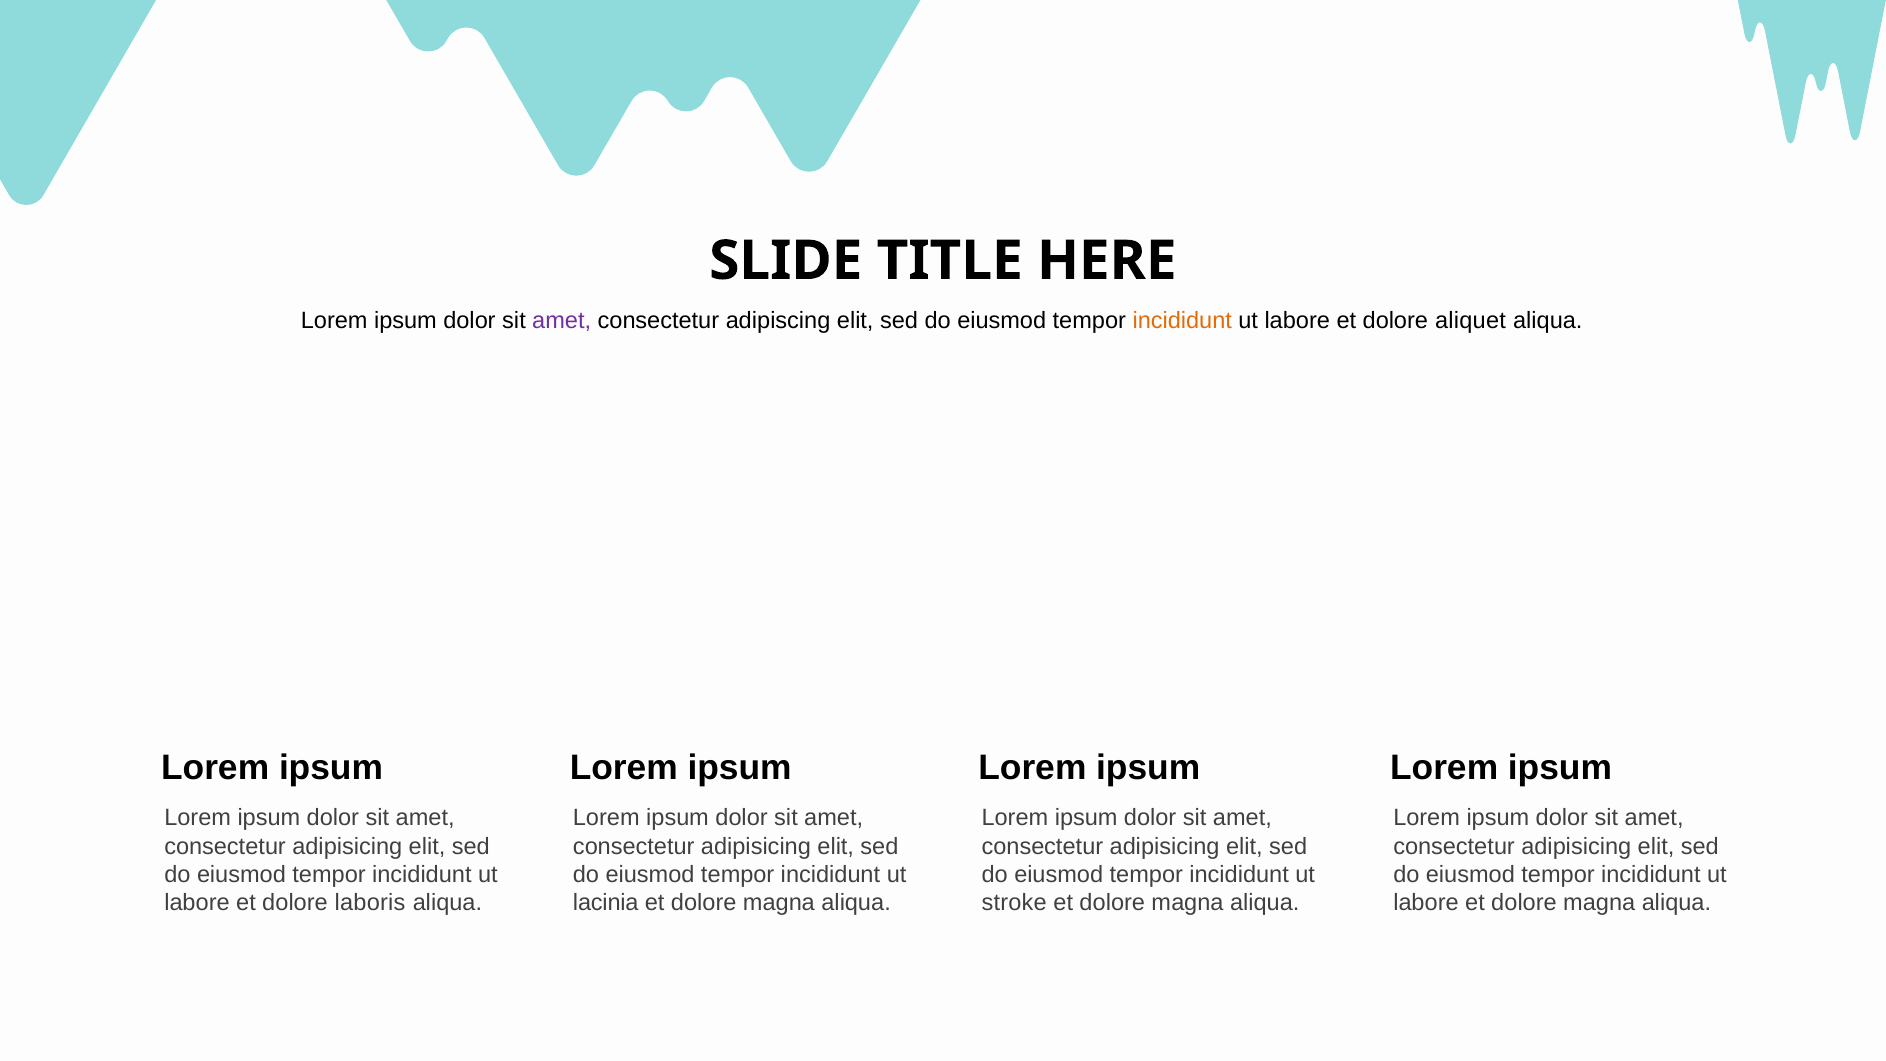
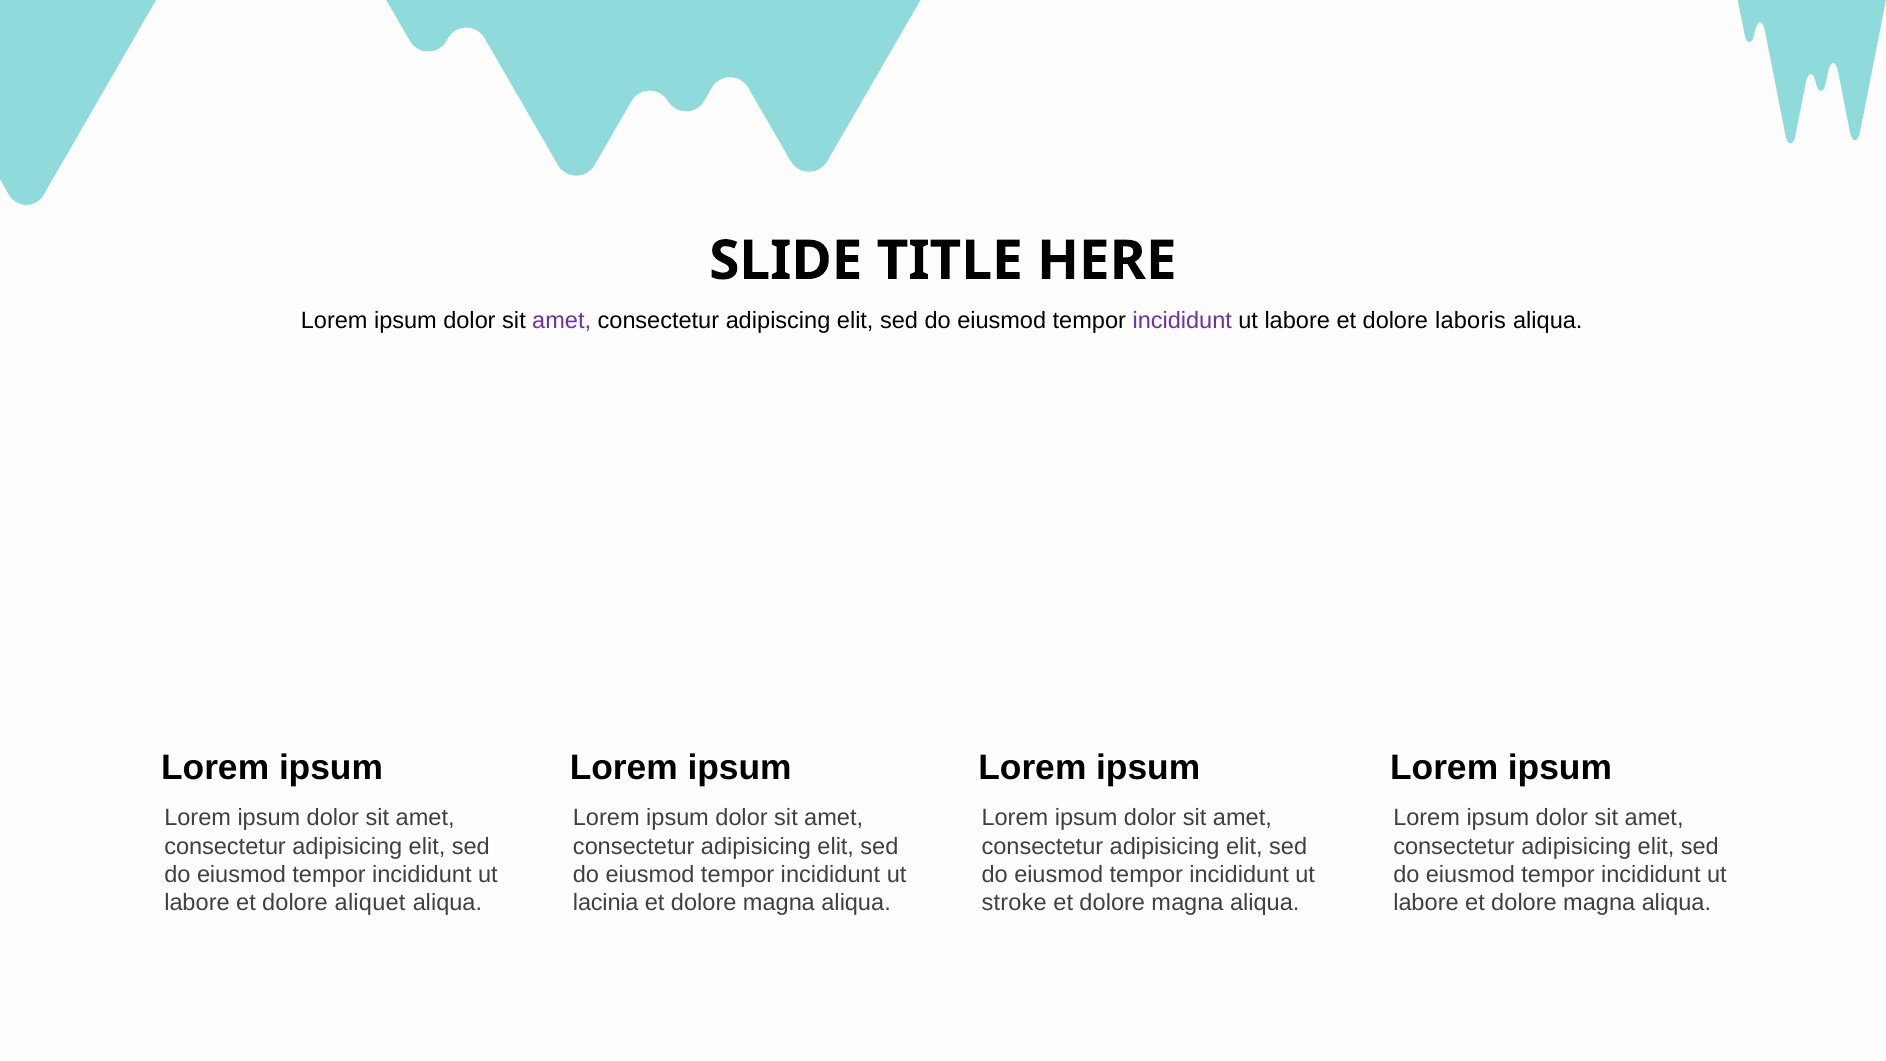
incididunt at (1182, 321) colour: orange -> purple
aliquet: aliquet -> laboris
laboris: laboris -> aliquet
